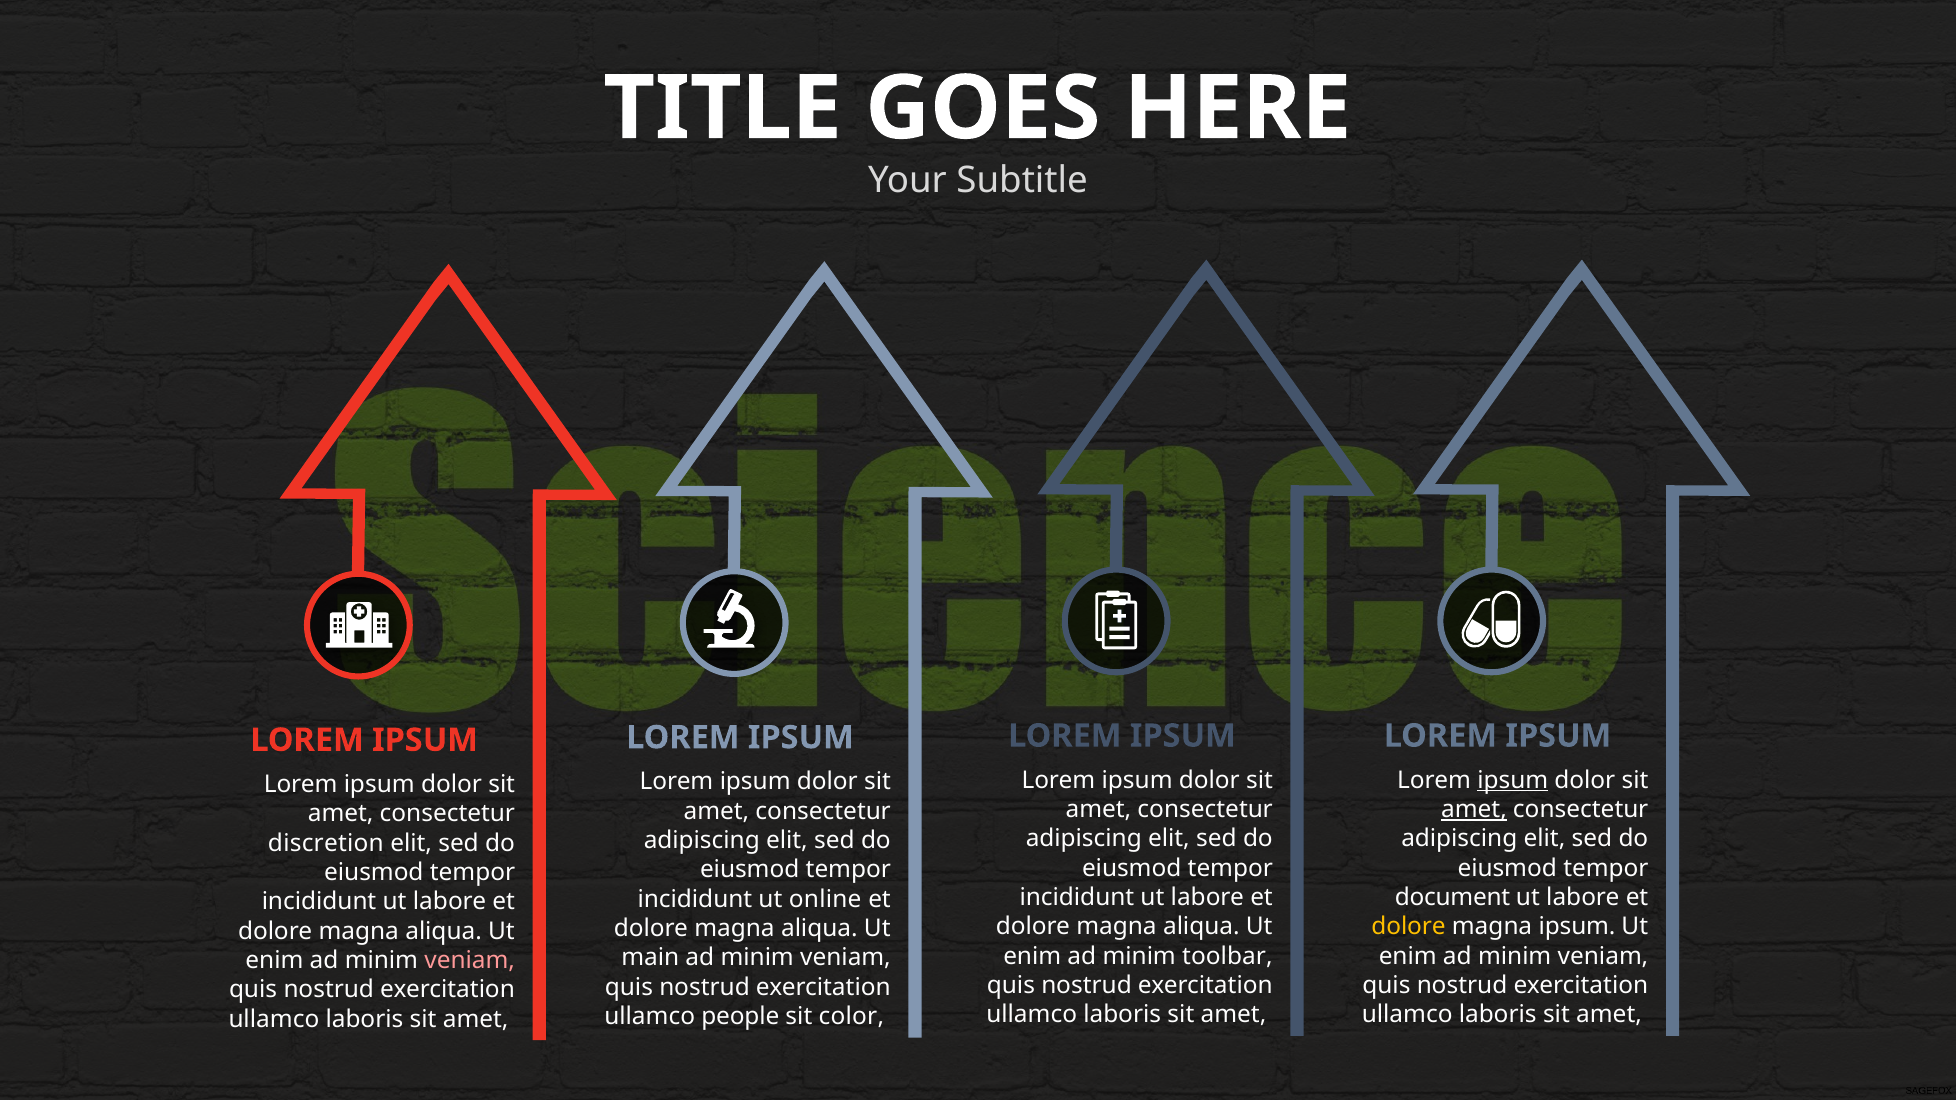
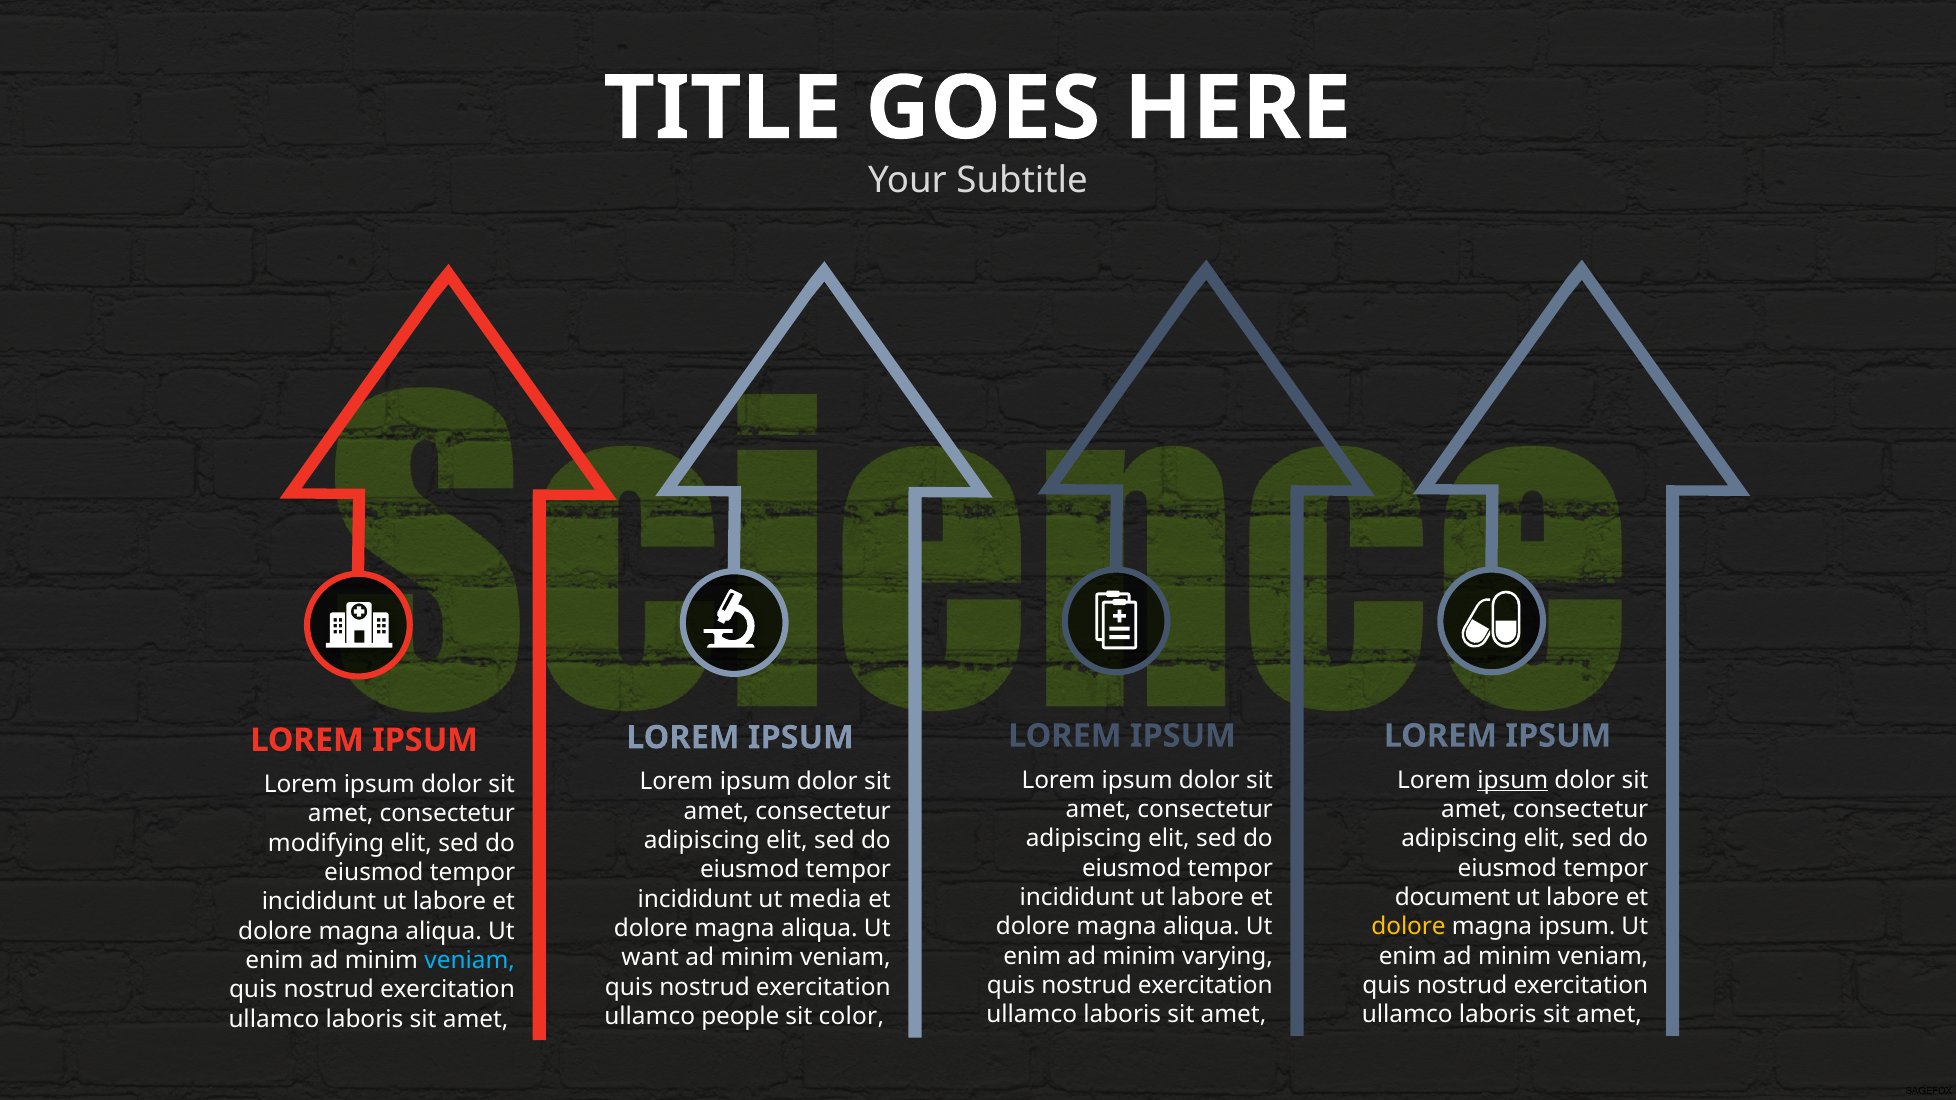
amet at (1474, 810) underline: present -> none
discretion: discretion -> modifying
online: online -> media
toolbar: toolbar -> varying
main: main -> want
veniam at (470, 961) colour: pink -> light blue
